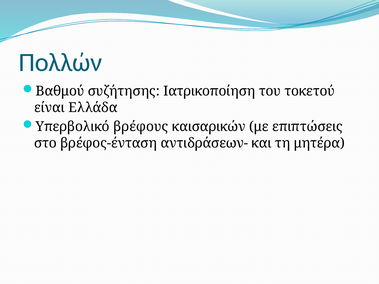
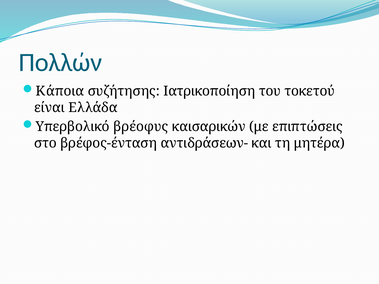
Βαθμού: Βαθμού -> Κάποια
βρέφους: βρέφους -> βρέοφυς
